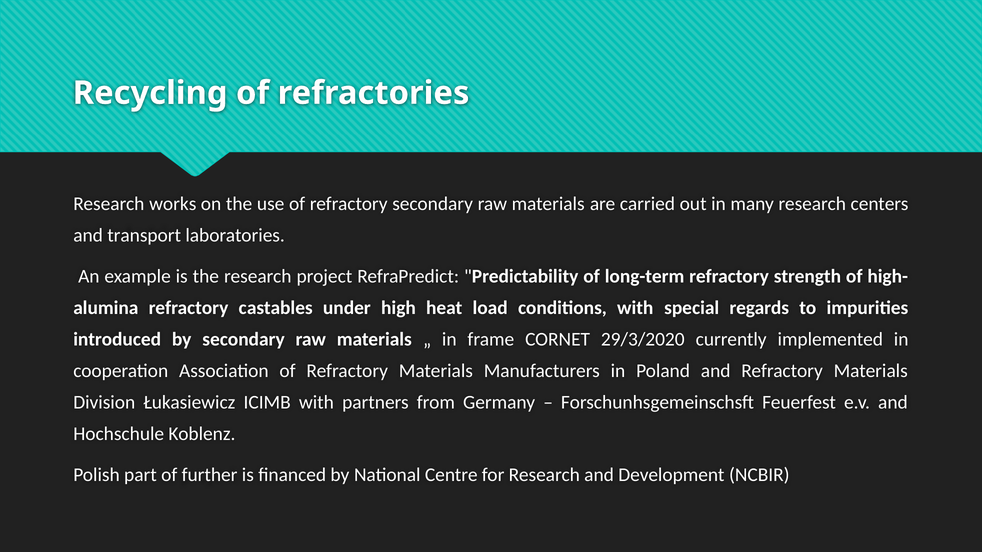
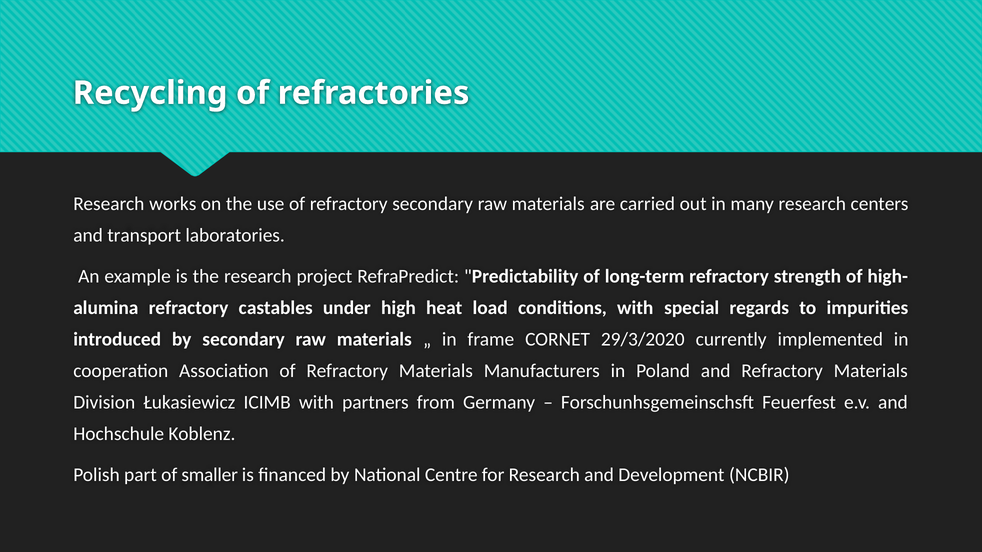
further: further -> smaller
